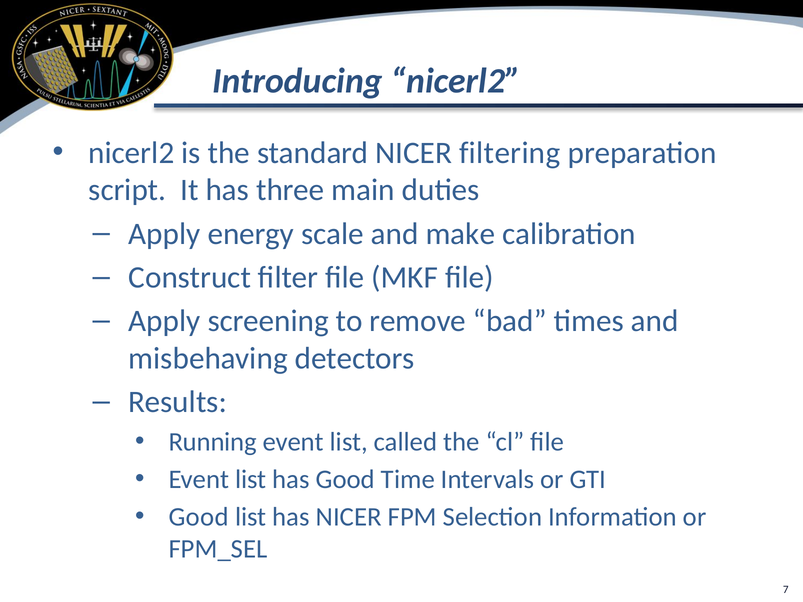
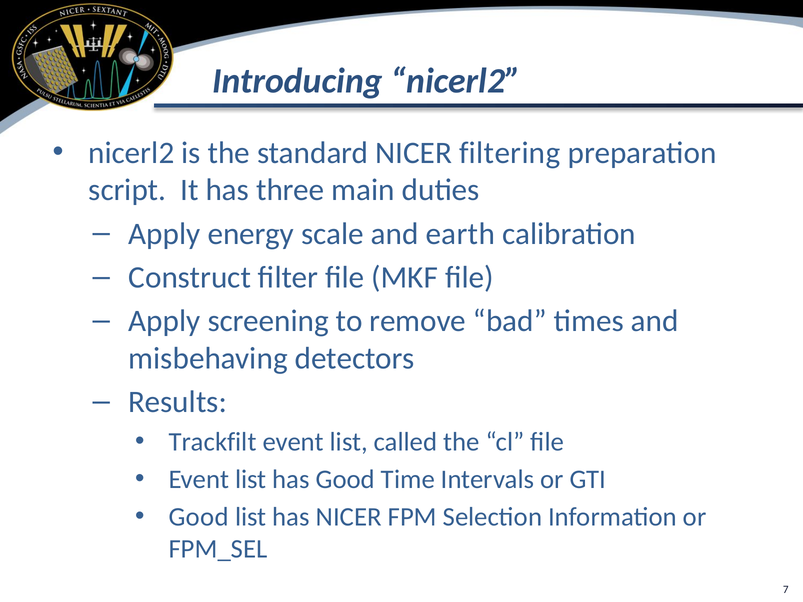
make: make -> earth
Running: Running -> Trackfilt
